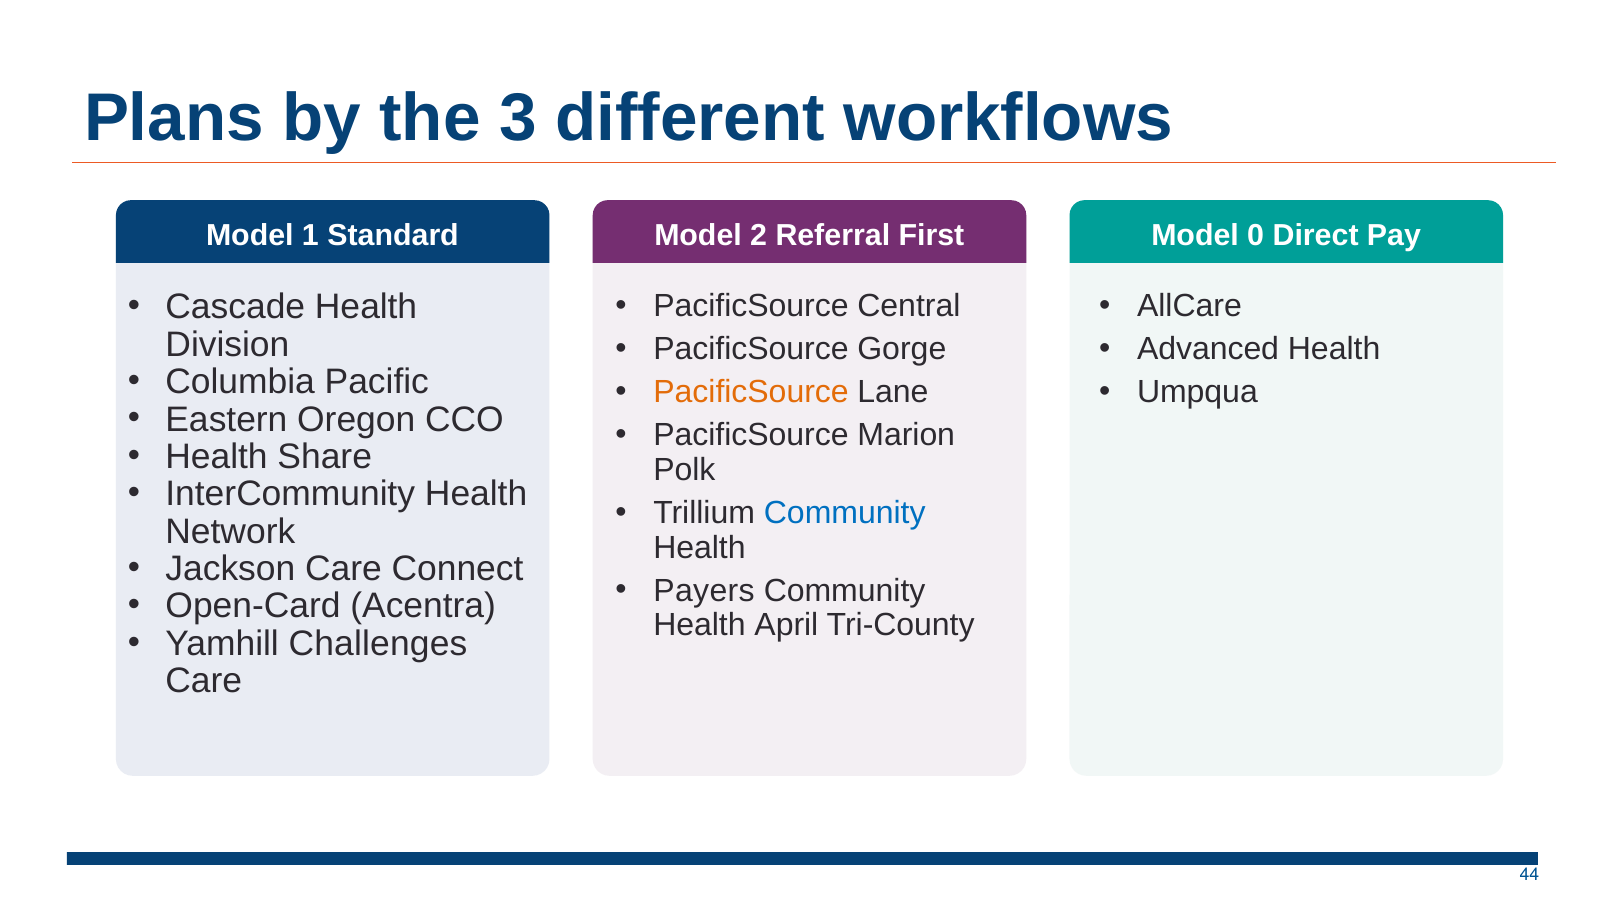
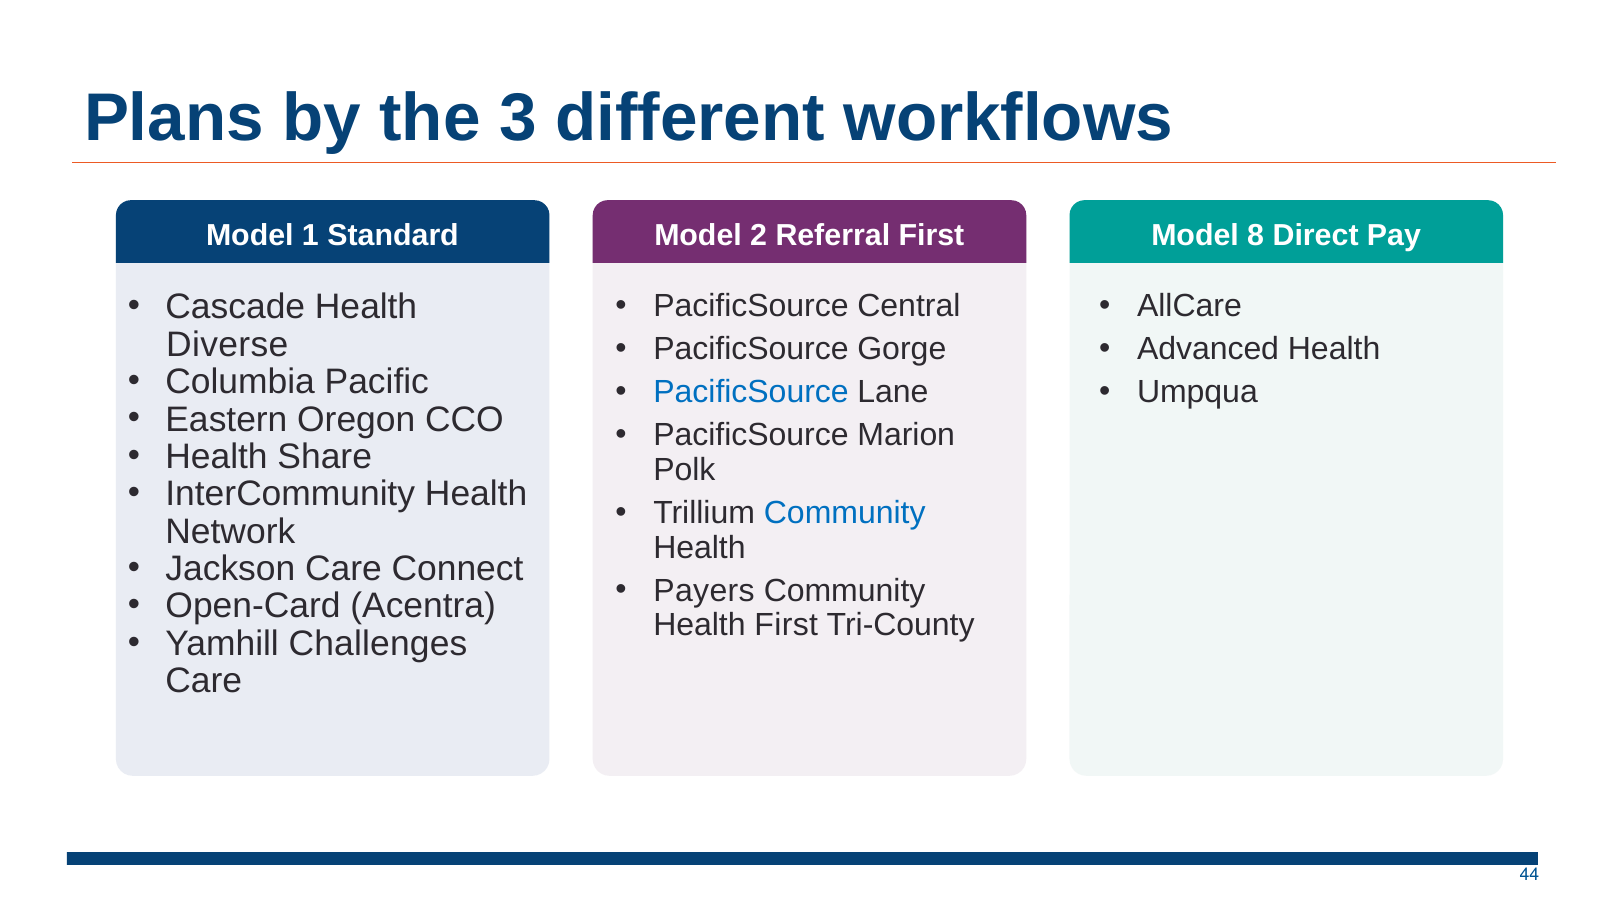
0: 0 -> 8
Division: Division -> Diverse
PacificSource at (751, 393) colour: orange -> blue
Health April: April -> First
